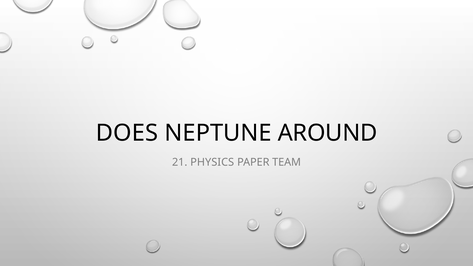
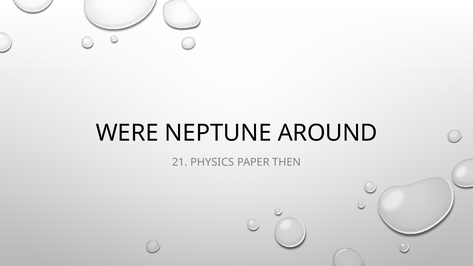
DOES: DOES -> WERE
TEAM: TEAM -> THEN
